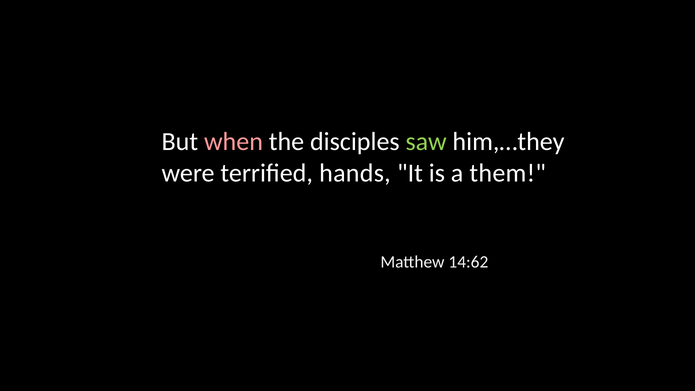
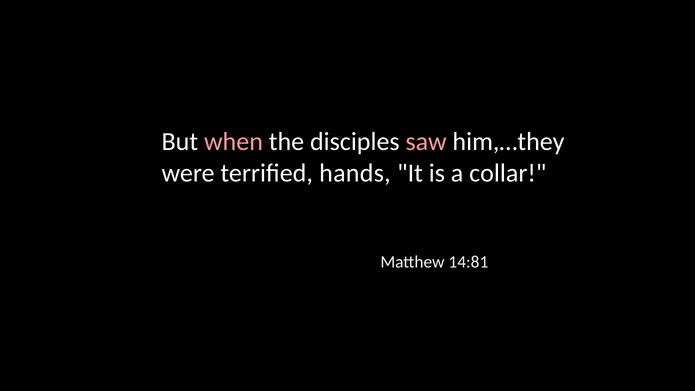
saw colour: light green -> pink
them: them -> collar
14:62: 14:62 -> 14:81
